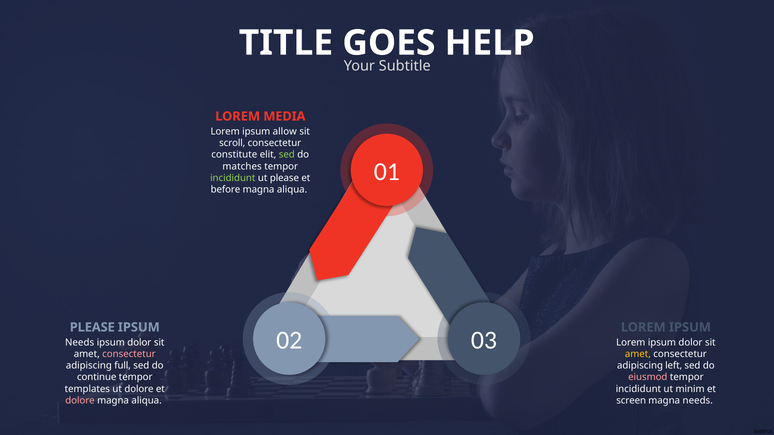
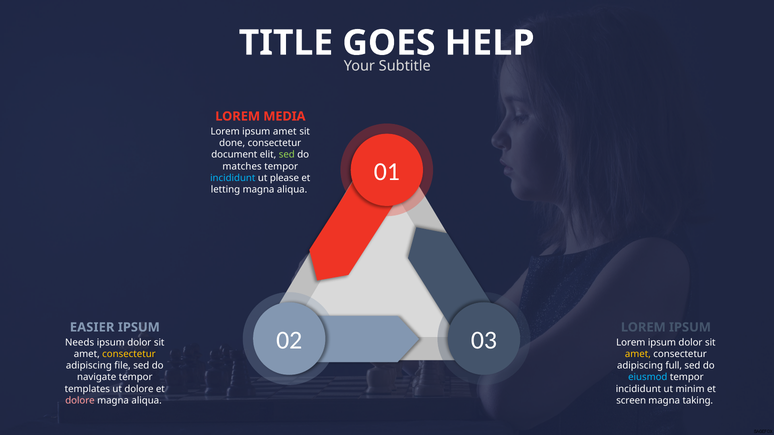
ipsum allow: allow -> amet
scroll: scroll -> done
constitute: constitute -> document
incididunt at (233, 178) colour: light green -> light blue
before: before -> letting
PLEASE at (92, 328): PLEASE -> EASIER
consectetur at (129, 354) colour: pink -> yellow
full: full -> file
left: left -> full
continue: continue -> navigate
eiusmod colour: pink -> light blue
magna needs: needs -> taking
